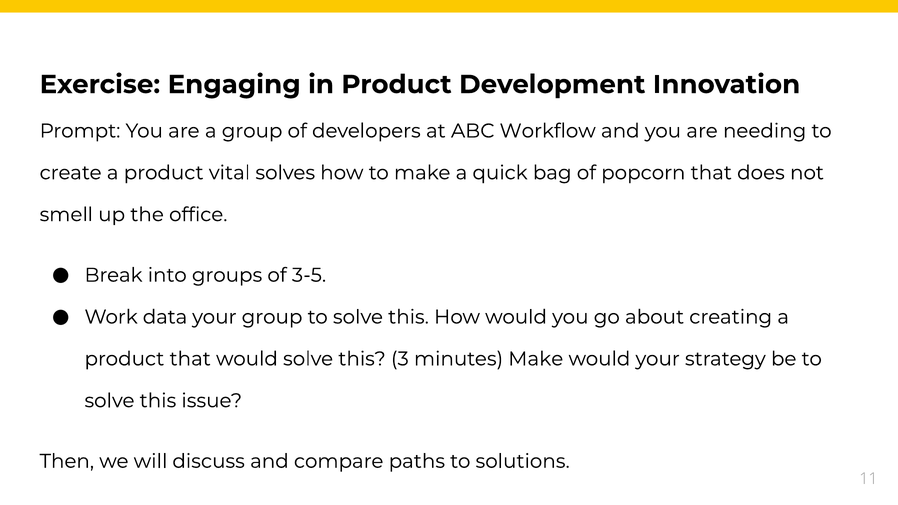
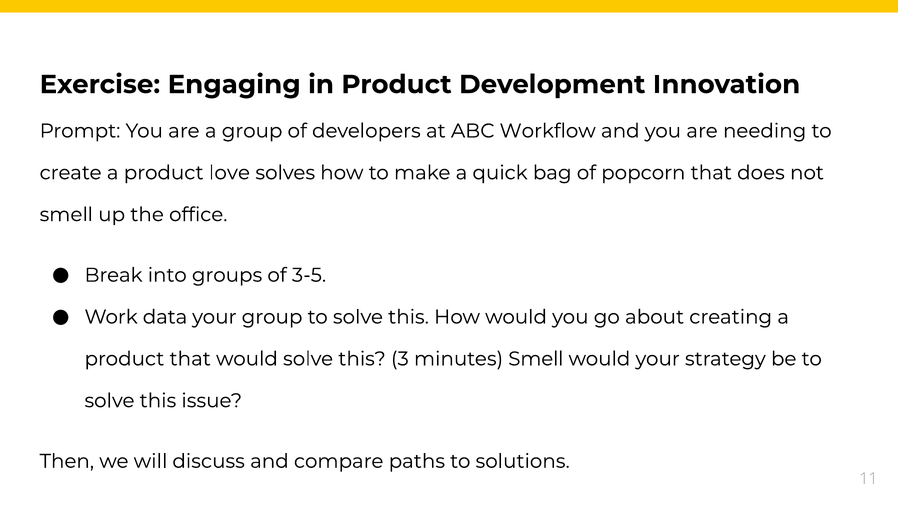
vital: vital -> love
minutes Make: Make -> Smell
